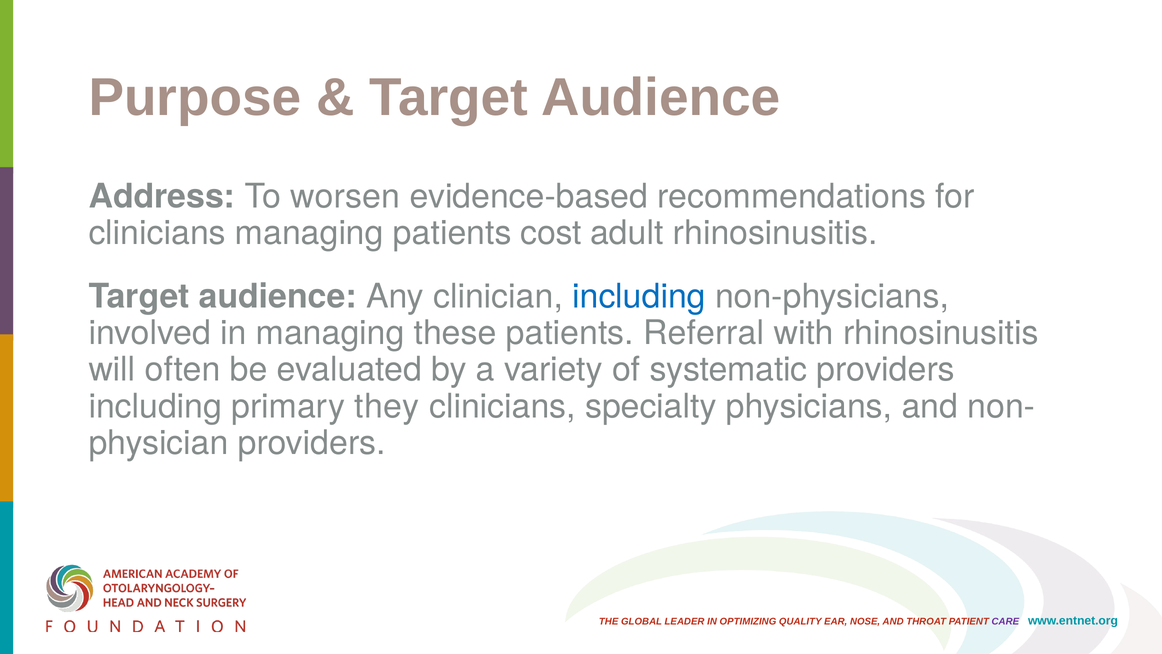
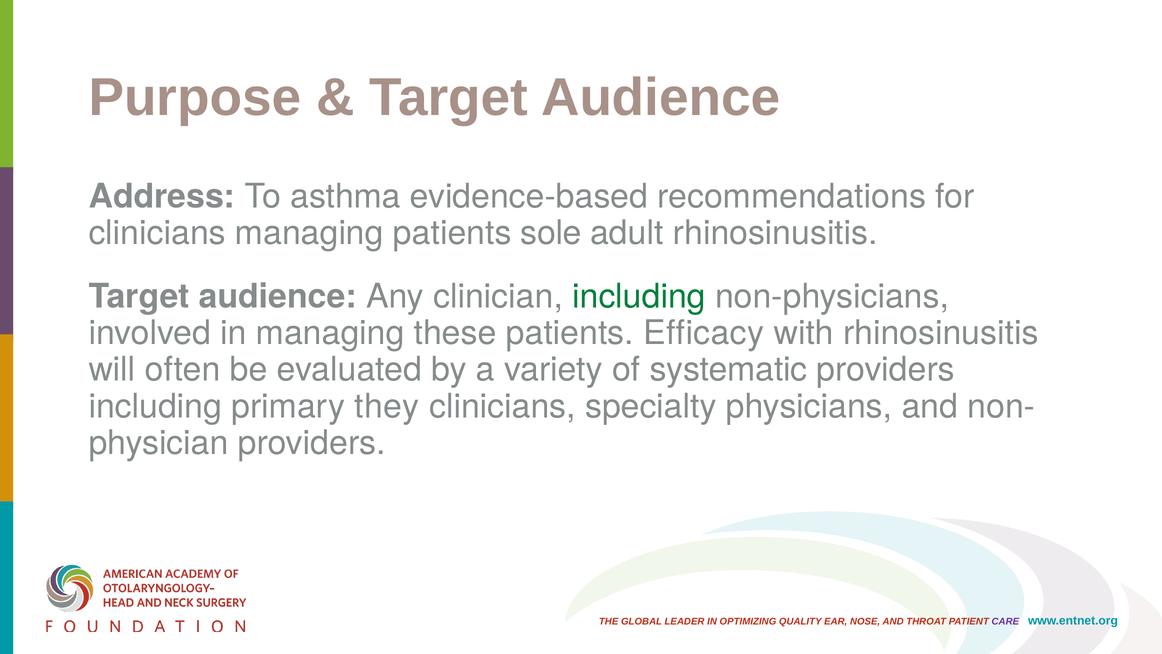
worsen: worsen -> asthma
cost: cost -> sole
including at (639, 296) colour: blue -> green
Referral: Referral -> Efficacy
